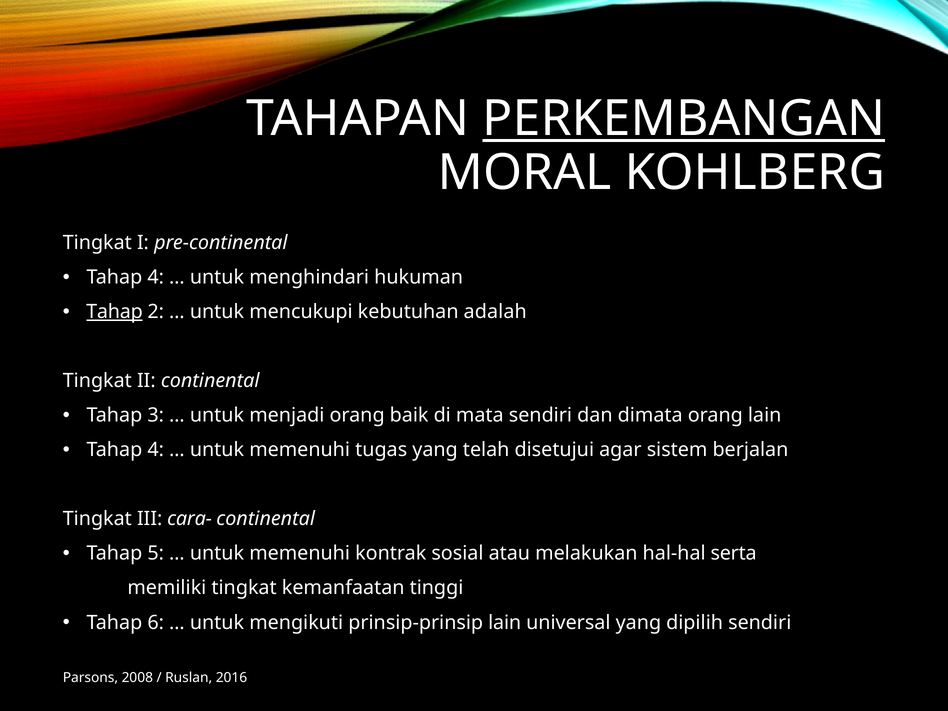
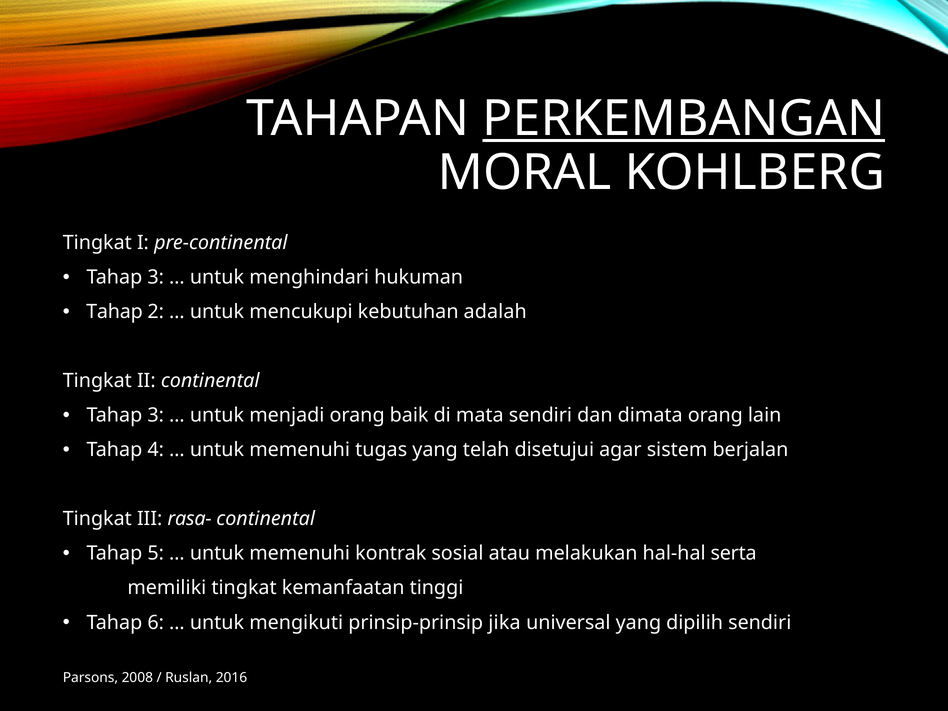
4 at (156, 277): 4 -> 3
Tahap at (115, 312) underline: present -> none
cara-: cara- -> rasa-
prinsip-prinsip lain: lain -> jika
